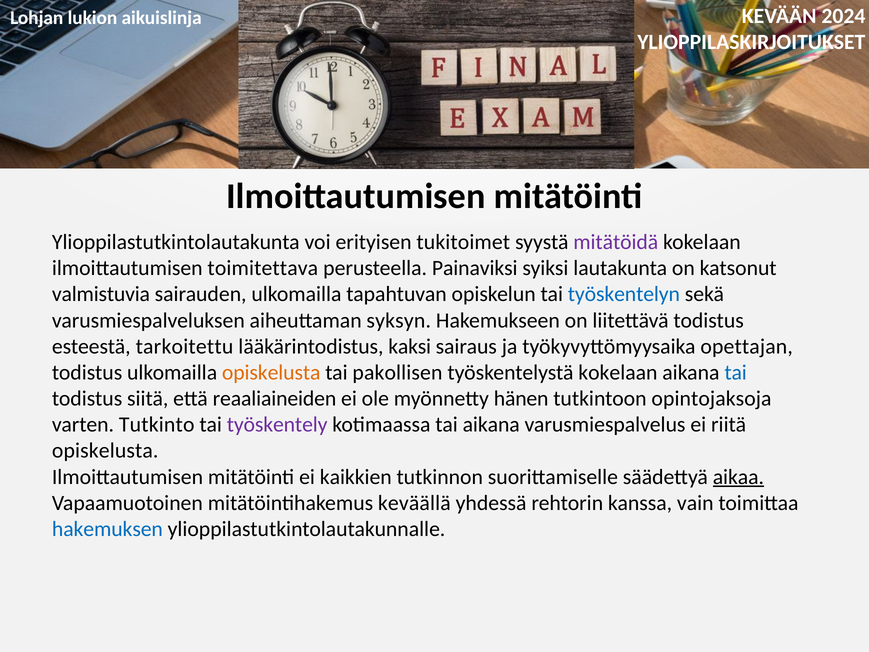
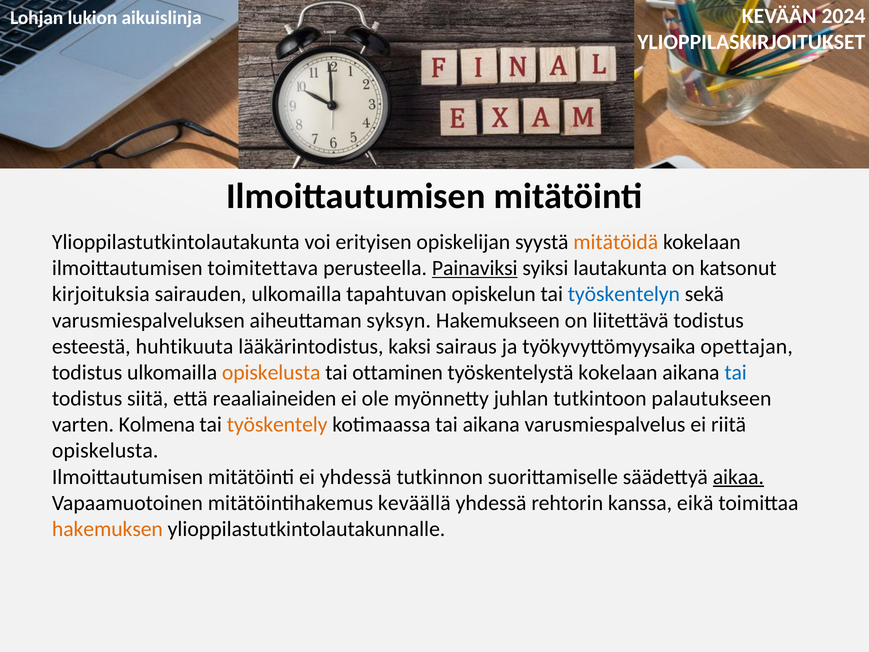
tukitoimet: tukitoimet -> opiskelijan
mitätöidä colour: purple -> orange
Painaviksi underline: none -> present
valmistuvia: valmistuvia -> kirjoituksia
tarkoitettu: tarkoitettu -> huhtikuuta
pakollisen: pakollisen -> ottaminen
hänen: hänen -> juhlan
opintojaksoja: opintojaksoja -> palautukseen
Tutkinto: Tutkinto -> Kolmena
työskentely colour: purple -> orange
ei kaikkien: kaikkien -> yhdessä
vain: vain -> eikä
hakemuksen colour: blue -> orange
